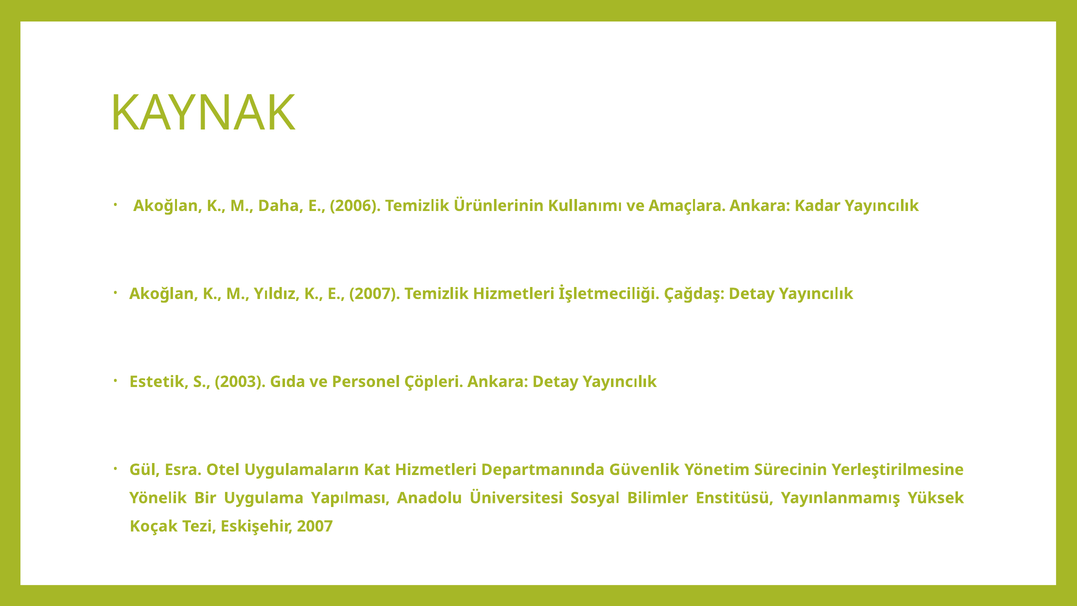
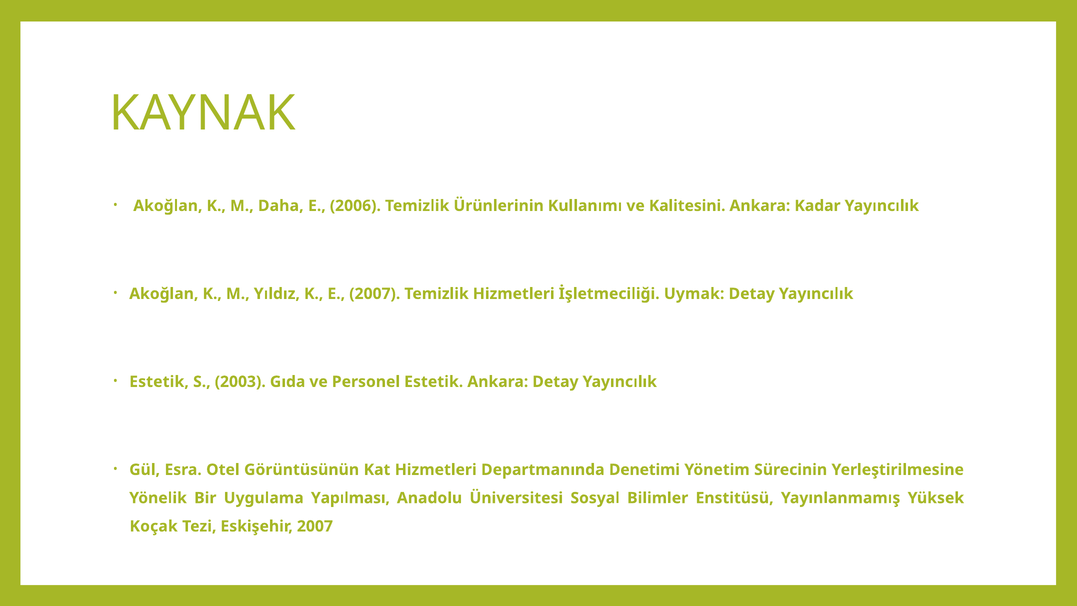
Amaçlara: Amaçlara -> Kalitesini
Çağdaş: Çağdaş -> Uymak
Personel Çöpleri: Çöpleri -> Estetik
Uygulamaların: Uygulamaların -> Görüntüsünün
Güvenlik: Güvenlik -> Denetimi
